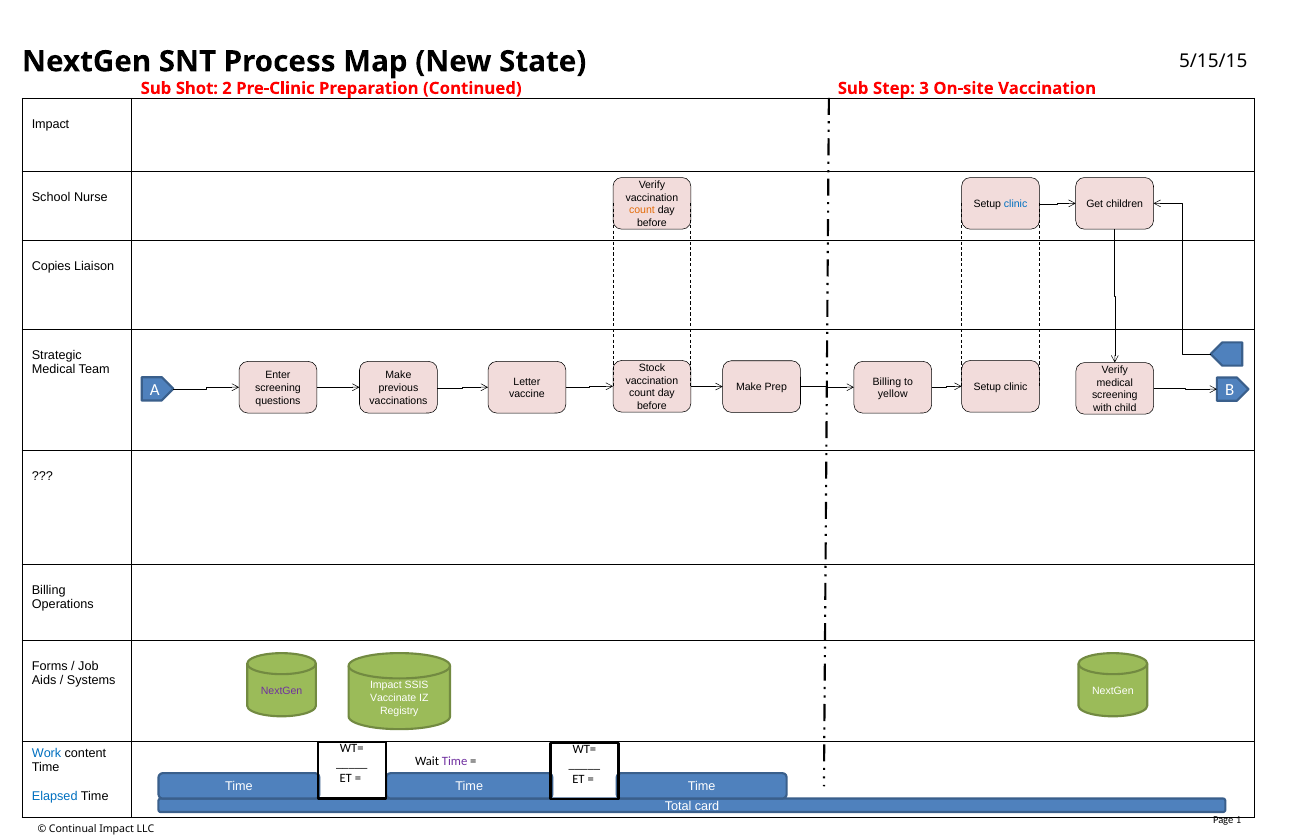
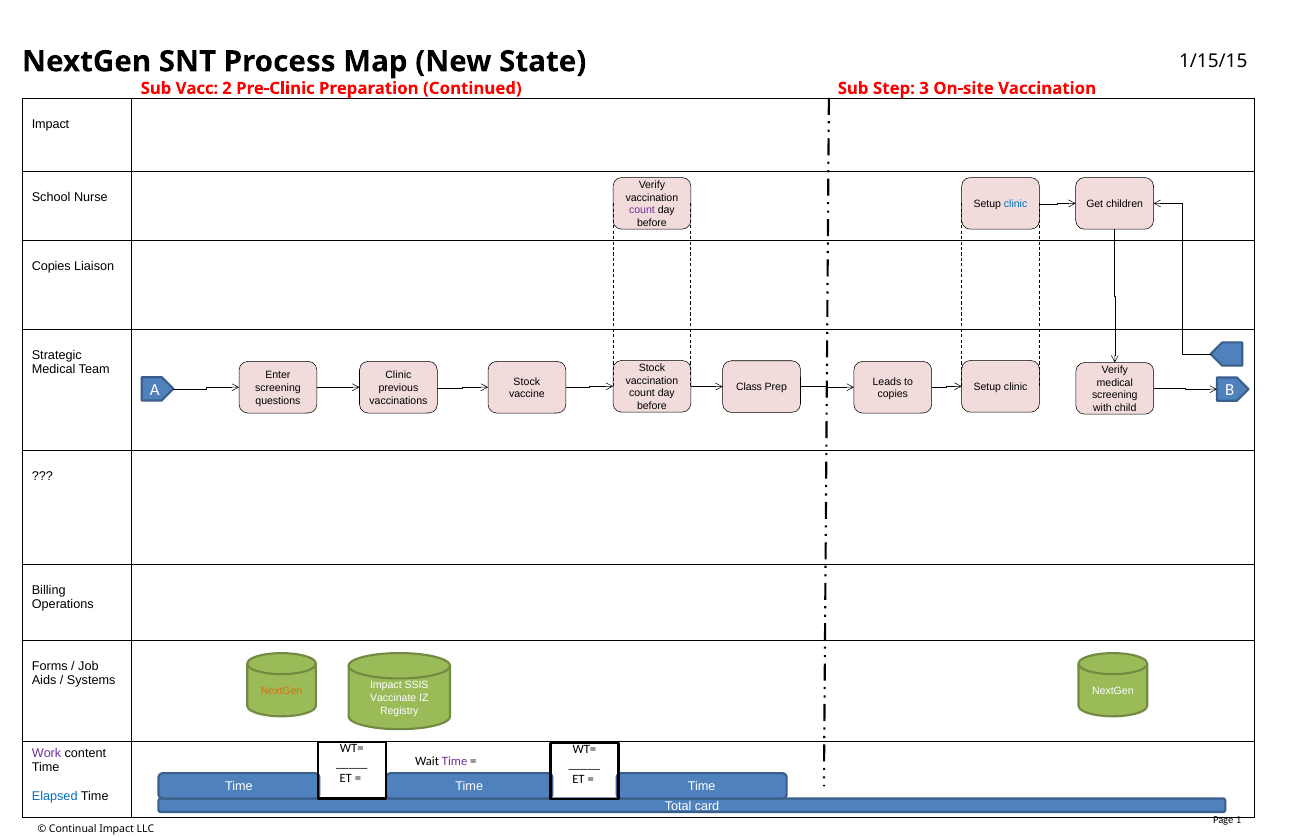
5/15/15: 5/15/15 -> 1/15/15
Shot: Shot -> Vacc
count at (642, 210) colour: orange -> purple
Make at (398, 375): Make -> Clinic
Letter at (527, 381): Letter -> Stock
Billing at (887, 381): Billing -> Leads
Make at (749, 387): Make -> Class
yellow at (893, 394): yellow -> copies
NextGen at (282, 690) colour: purple -> orange
Work colour: blue -> purple
